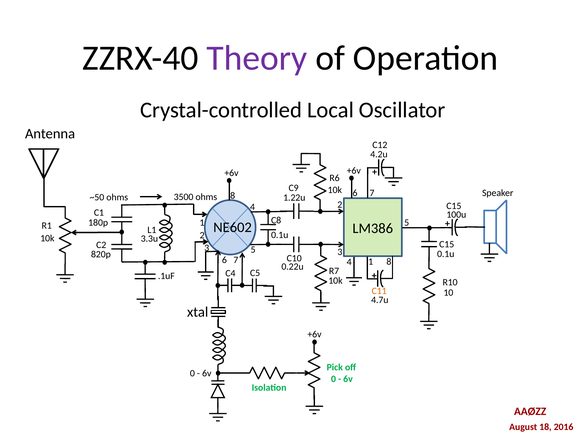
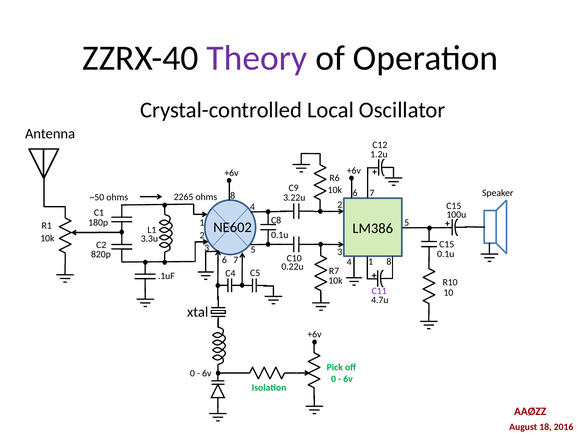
4.2u: 4.2u -> 1.2u
3500: 3500 -> 2265
1.22u: 1.22u -> 3.22u
C11 colour: orange -> purple
